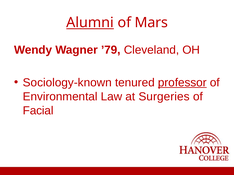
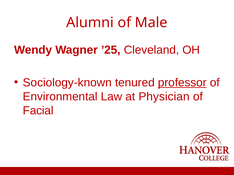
Alumni underline: present -> none
Mars: Mars -> Male
’79: ’79 -> ’25
Surgeries: Surgeries -> Physician
